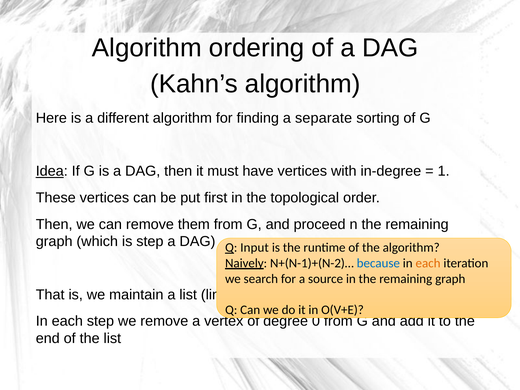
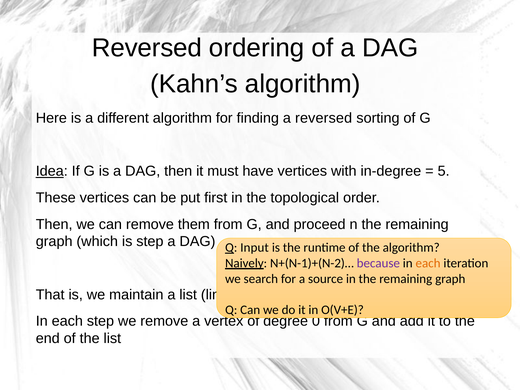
Algorithm at (147, 48): Algorithm -> Reversed
a separate: separate -> reversed
1: 1 -> 5
because colour: blue -> purple
